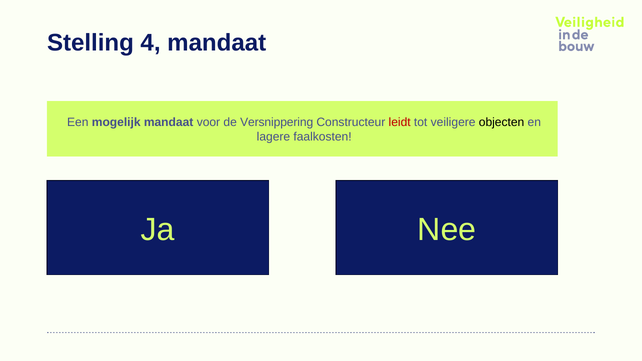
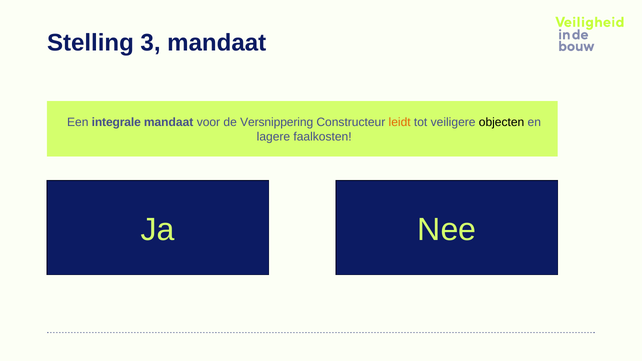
4: 4 -> 3
mogelijk: mogelijk -> integrale
leidt colour: red -> orange
